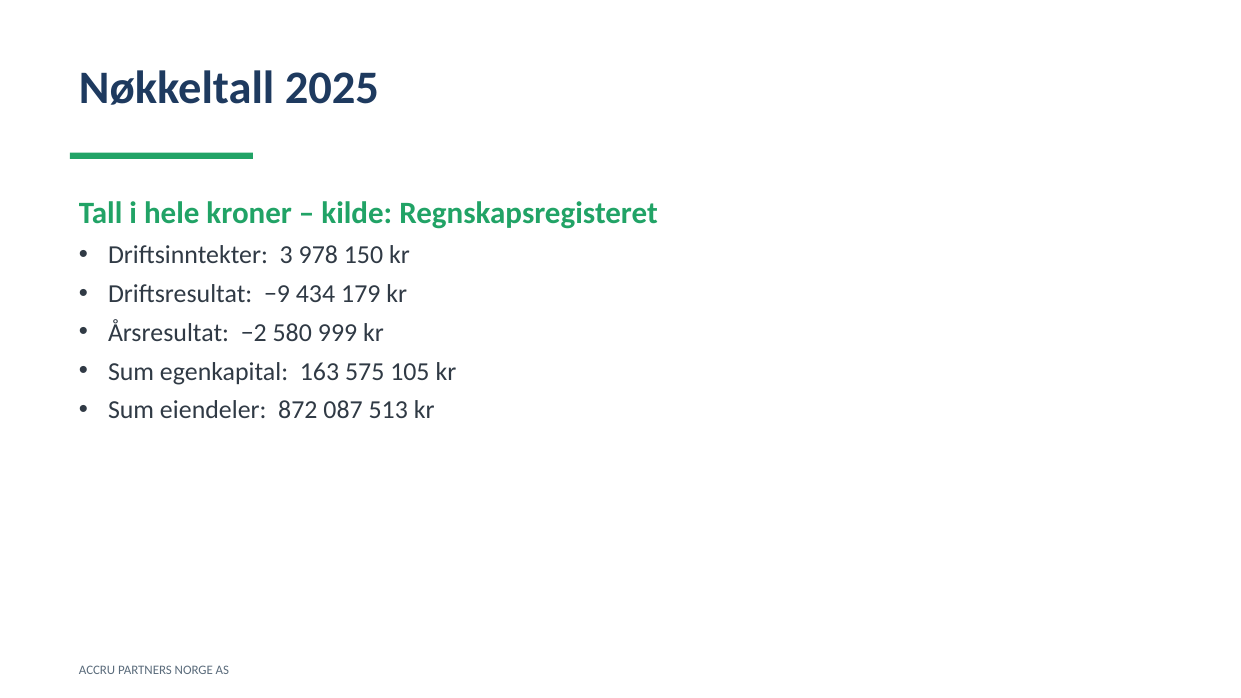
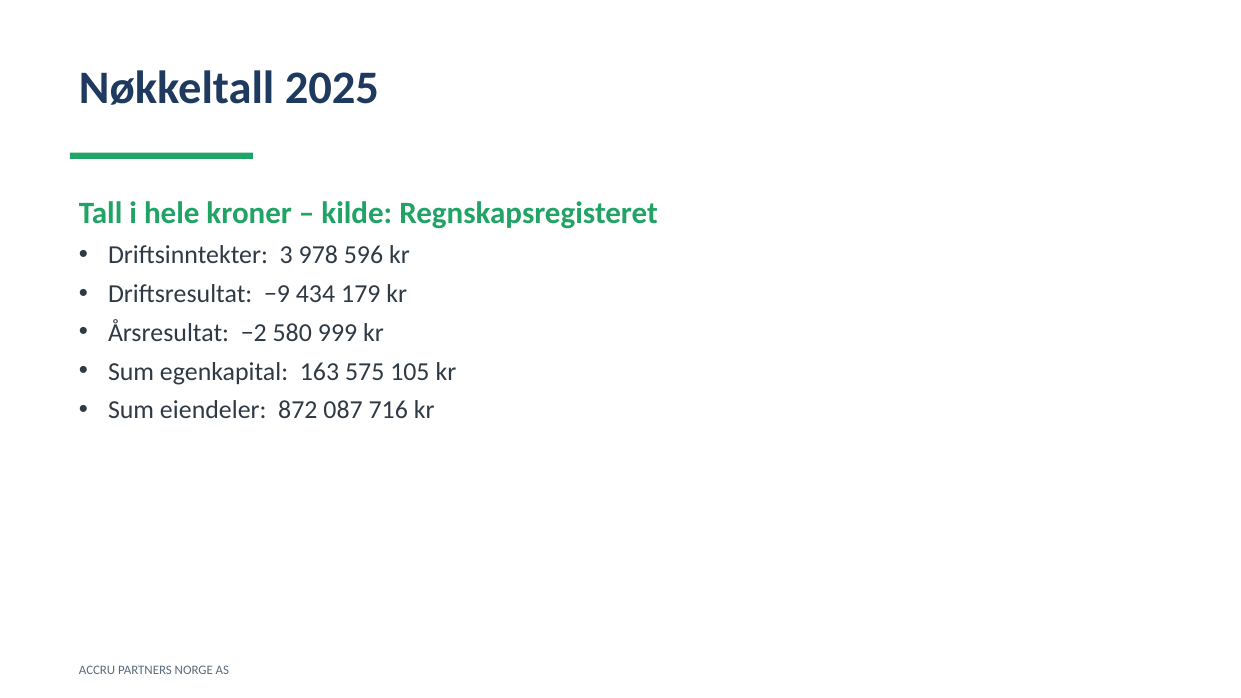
150: 150 -> 596
513: 513 -> 716
